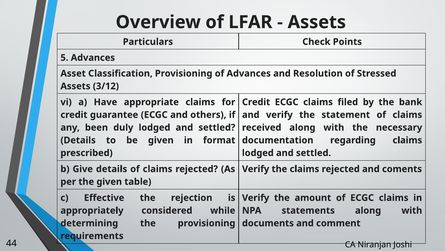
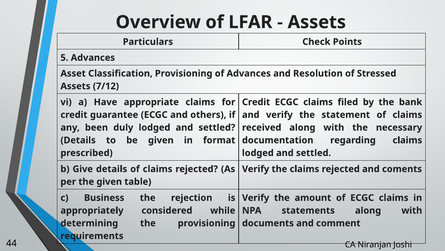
3/12: 3/12 -> 7/12
Effective: Effective -> Business
